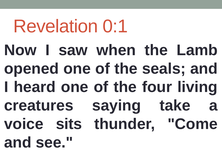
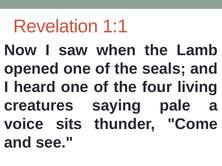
0:1: 0:1 -> 1:1
take: take -> pale
